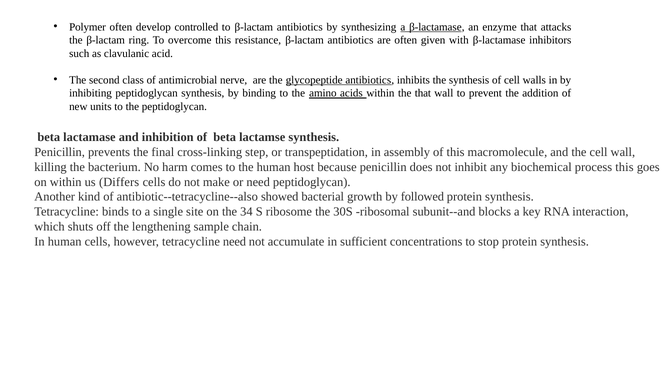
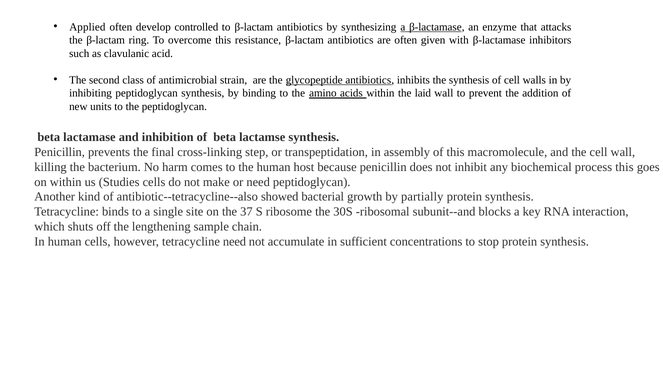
Polymer: Polymer -> Applied
nerve: nerve -> strain
the that: that -> laid
Differs: Differs -> Studies
followed: followed -> partially
34: 34 -> 37
